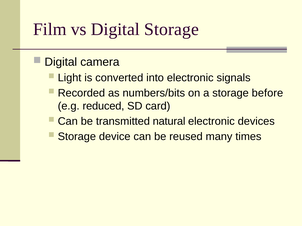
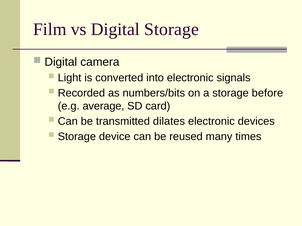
reduced: reduced -> average
natural: natural -> dilates
